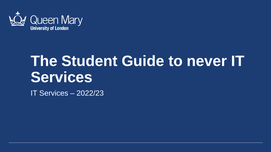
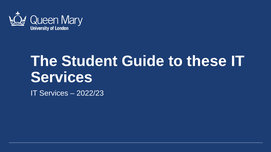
never: never -> these
